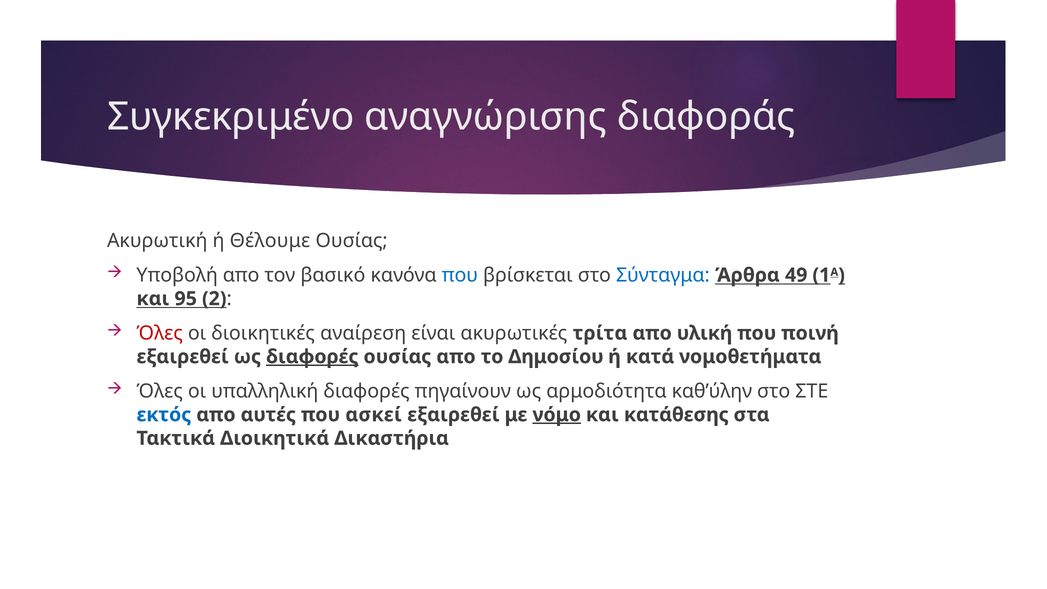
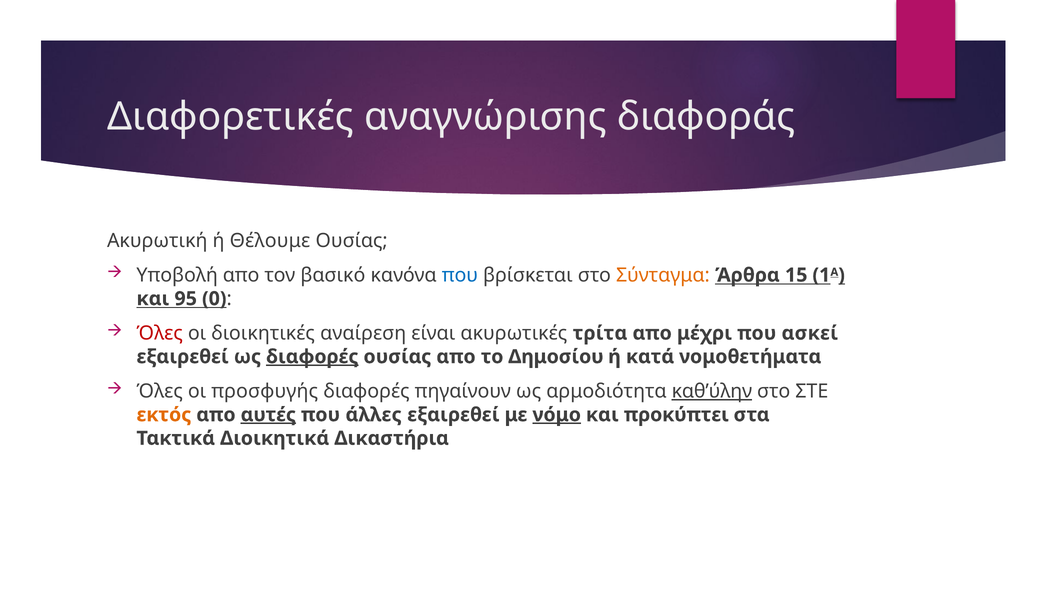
Συγκεκριμένο: Συγκεκριμένο -> Διαφορετικές
Σύνταγμα colour: blue -> orange
49: 49 -> 15
2: 2 -> 0
υλική: υλική -> μέχρι
ποινή: ποινή -> ασκεί
υπαλληλική: υπαλληλική -> προσφυγής
καθ’ύλην underline: none -> present
εκτός colour: blue -> orange
αυτές underline: none -> present
ασκεί: ασκεί -> άλλες
κατάθεσης: κατάθεσης -> προκύπτει
